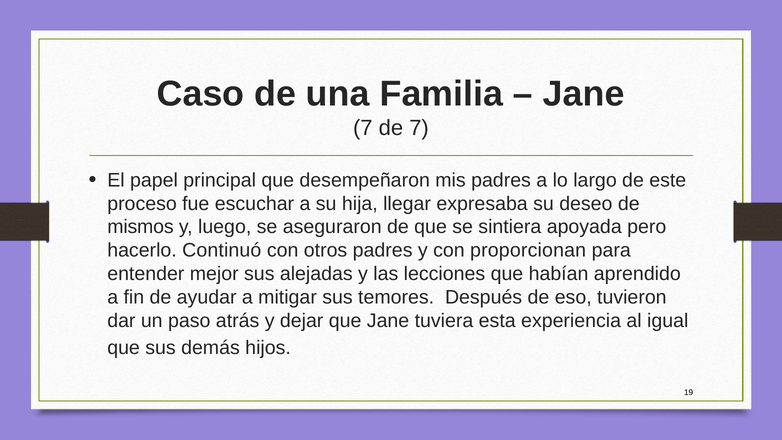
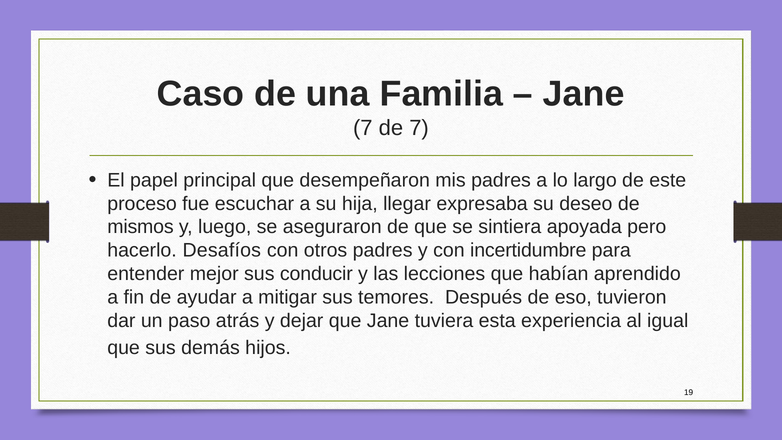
Continuó: Continuó -> Desafíos
proporcionan: proporcionan -> incertidumbre
alejadas: alejadas -> conducir
